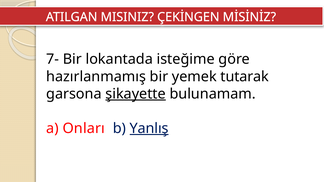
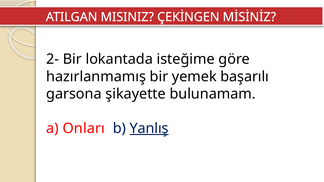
7-: 7- -> 2-
tutarak: tutarak -> başarılı
şikayette underline: present -> none
